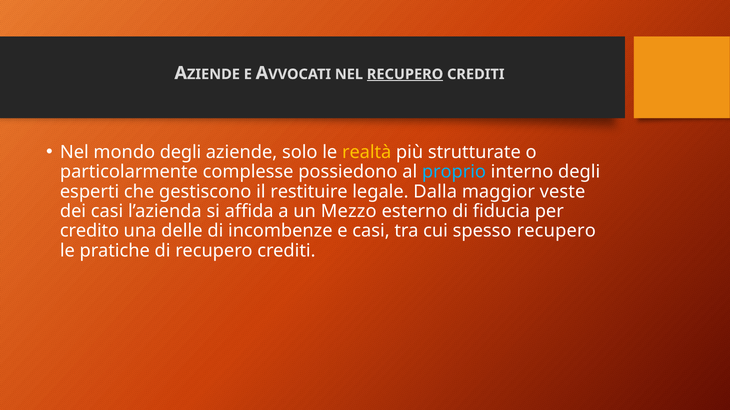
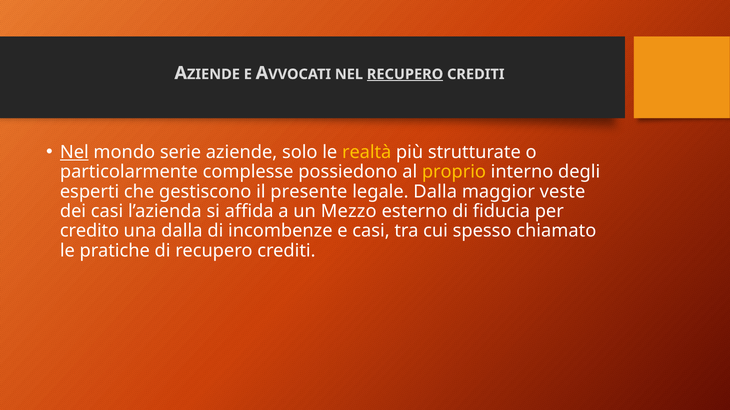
Nel at (74, 152) underline: none -> present
mondo degli: degli -> serie
proprio colour: light blue -> yellow
restituire: restituire -> presente
una delle: delle -> dalla
spesso recupero: recupero -> chiamato
